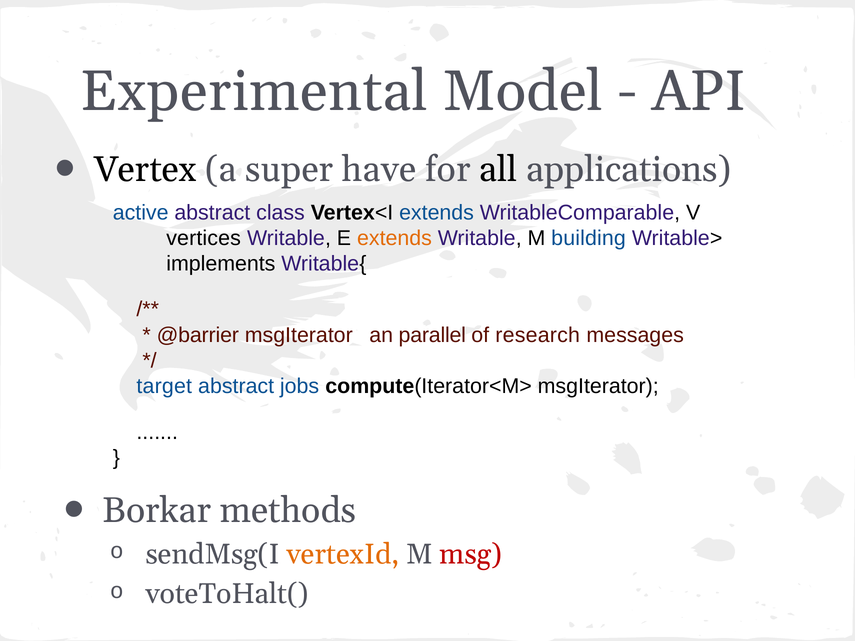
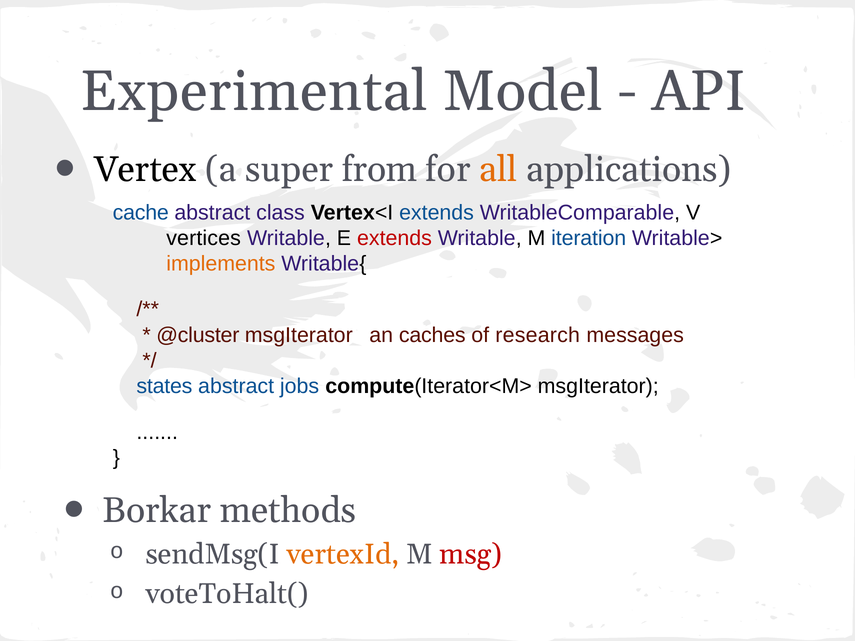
have: have -> from
all colour: black -> orange
active: active -> cache
extends at (395, 238) colour: orange -> red
building: building -> iteration
implements colour: black -> orange
@barrier: @barrier -> @cluster
parallel: parallel -> caches
target: target -> states
